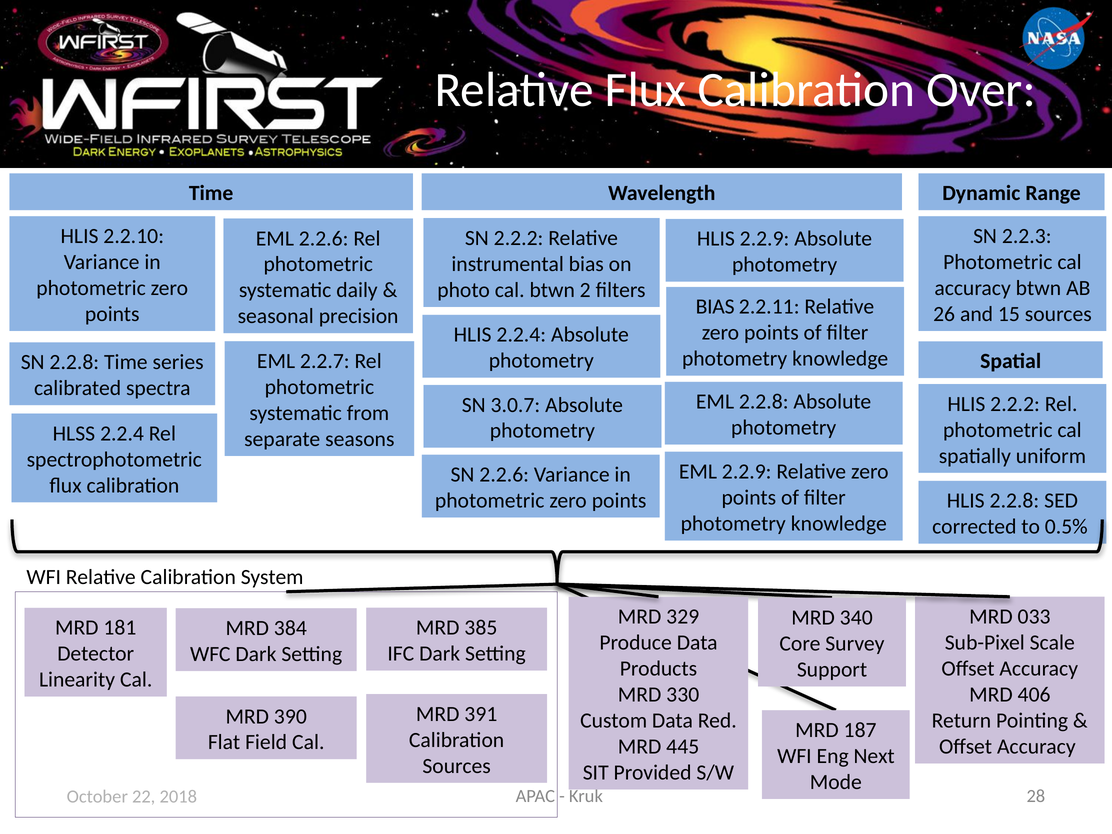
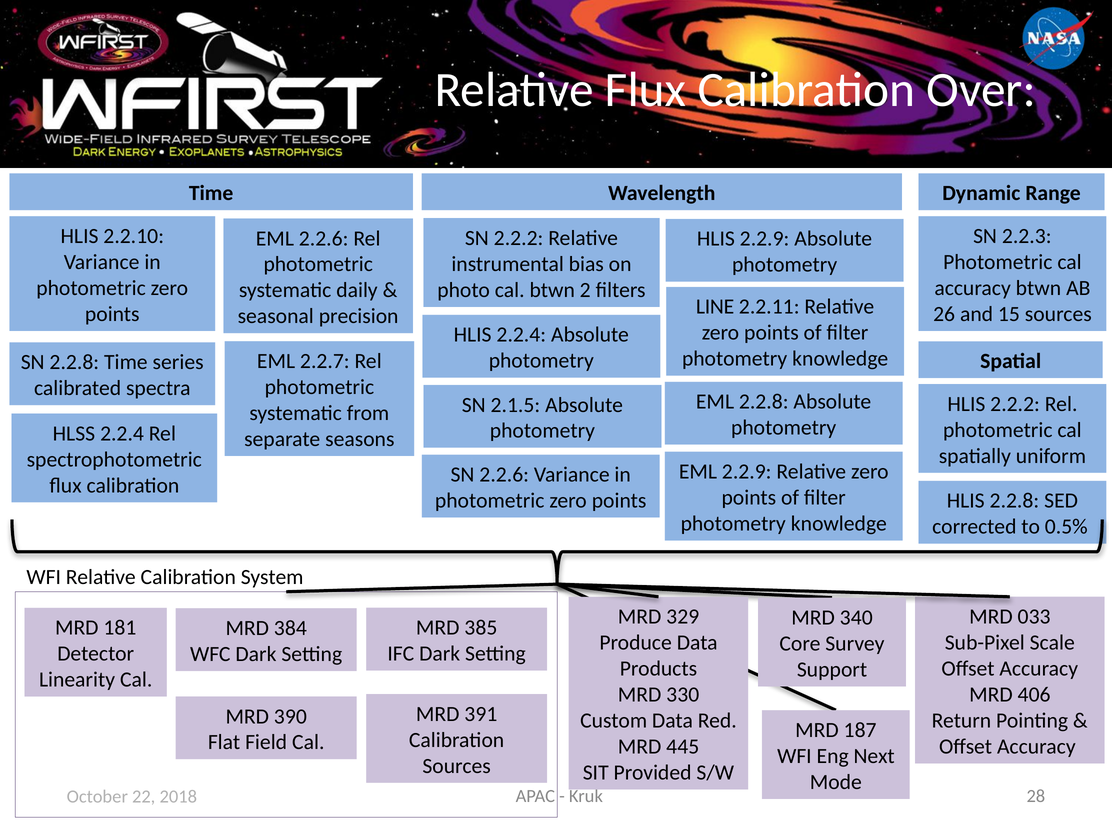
points BIAS: BIAS -> LINE
3.0.7: 3.0.7 -> 2.1.5
